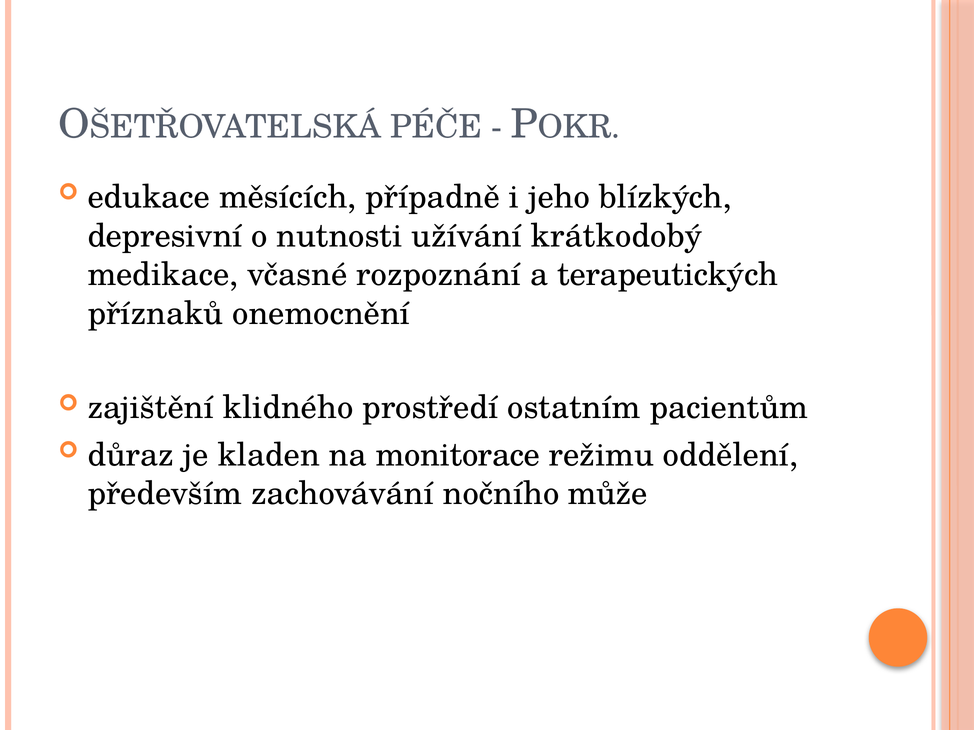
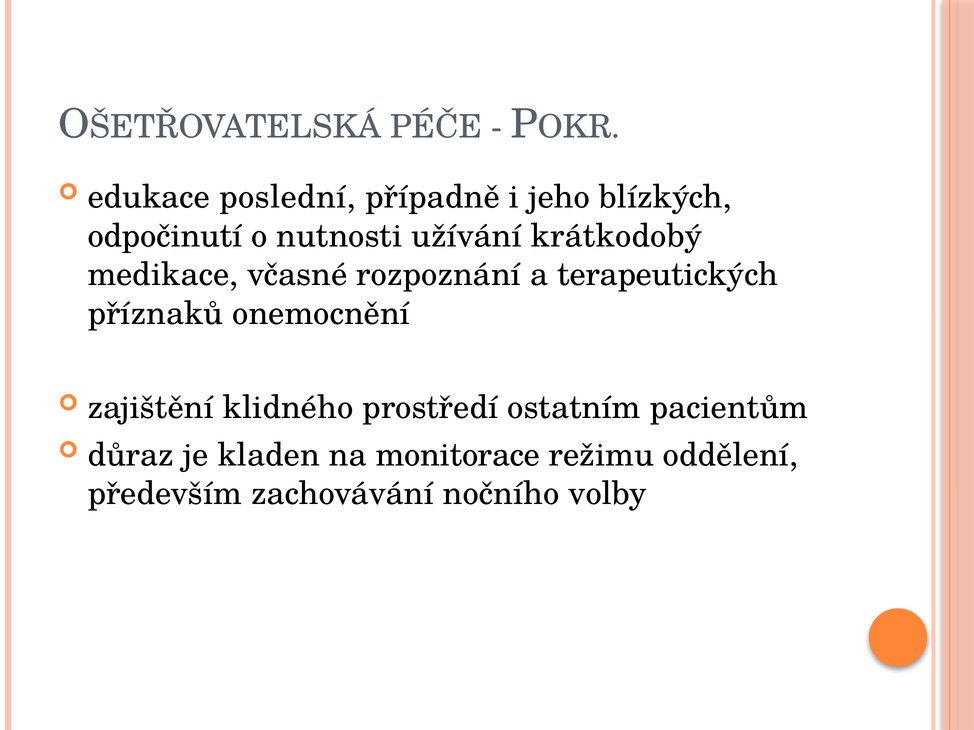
měsících: měsících -> poslední
depresivní: depresivní -> odpočinutí
může: může -> volby
